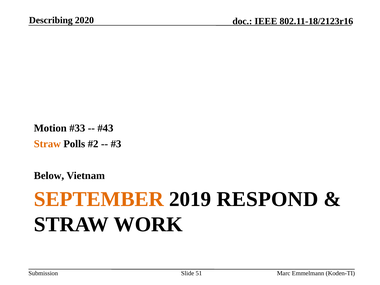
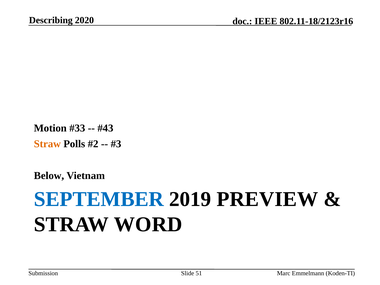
SEPTEMBER colour: orange -> blue
RESPOND: RESPOND -> PREVIEW
WORK: WORK -> WORD
